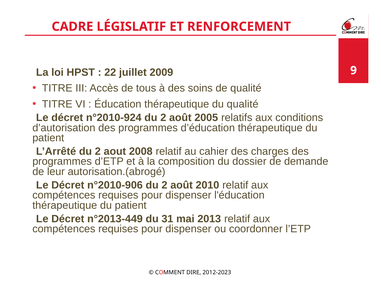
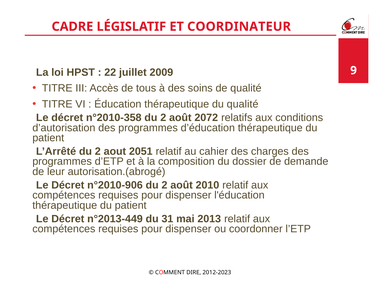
RENFORCEMENT: RENFORCEMENT -> COORDINATEUR
n°2010-924: n°2010-924 -> n°2010-358
2005: 2005 -> 2072
2008: 2008 -> 2051
